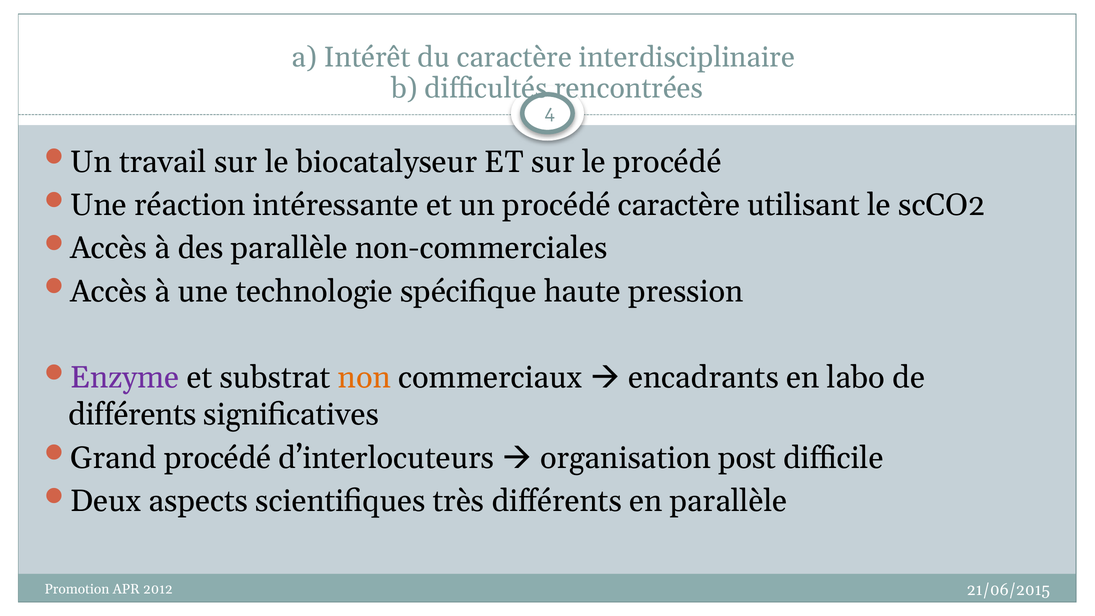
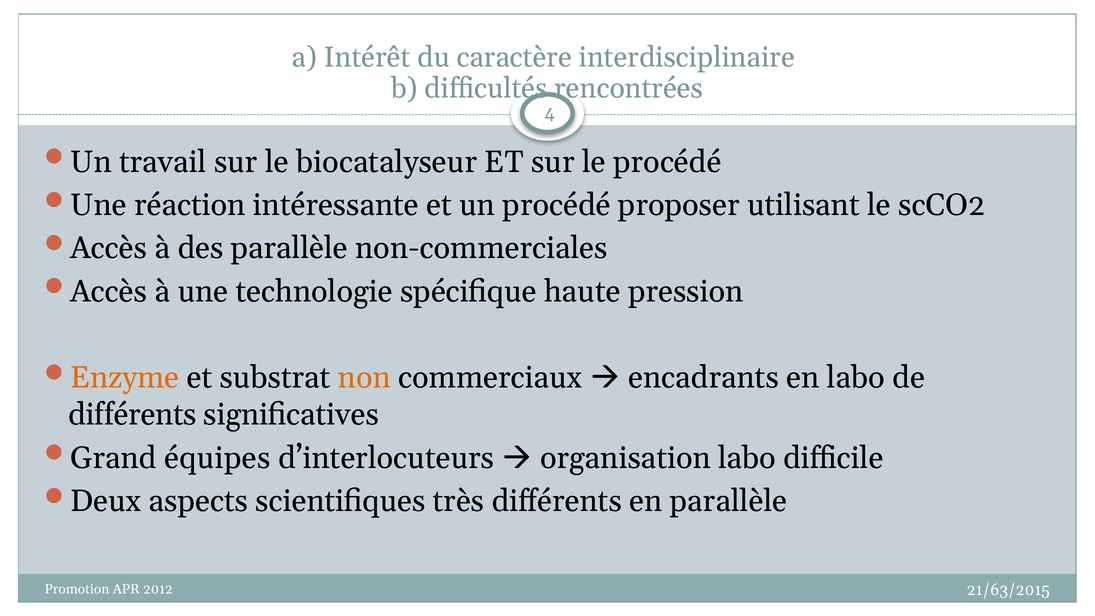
procédé caractère: caractère -> proposer
Enzyme colour: purple -> orange
Grand procédé: procédé -> équipes
organisation post: post -> labo
21/06/2015: 21/06/2015 -> 21/63/2015
